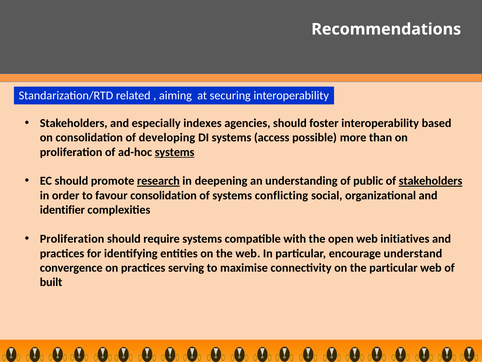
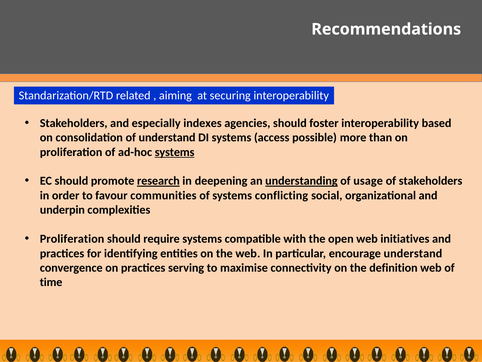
of developing: developing -> understand
understanding underline: none -> present
public: public -> usage
stakeholders at (431, 181) underline: present -> none
favour consolidation: consolidation -> communities
identifier: identifier -> underpin
the particular: particular -> definition
built: built -> time
